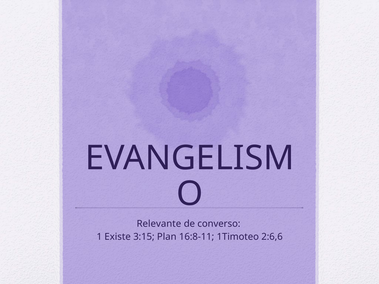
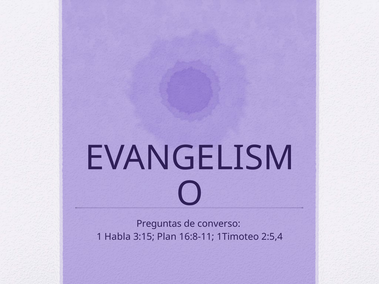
Relevante: Relevante -> Preguntas
Existe: Existe -> Habla
2:6,6: 2:6,6 -> 2:5,4
